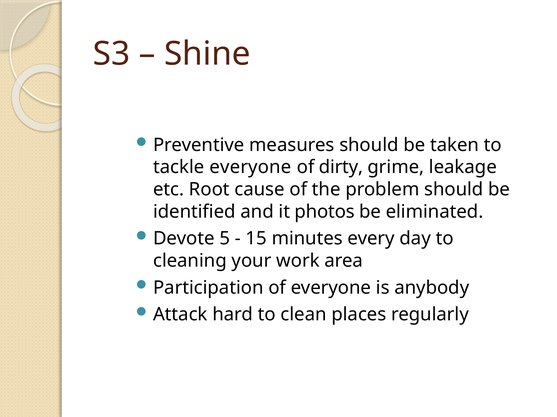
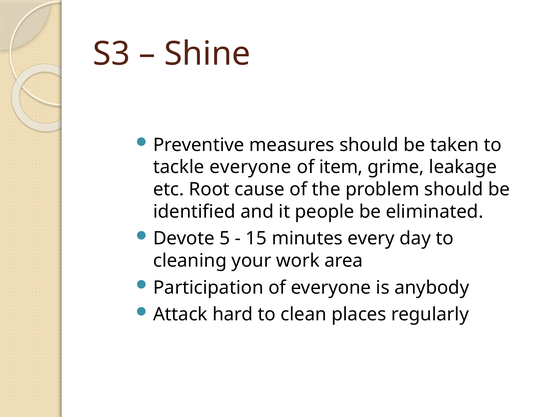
dirty: dirty -> item
photos: photos -> people
